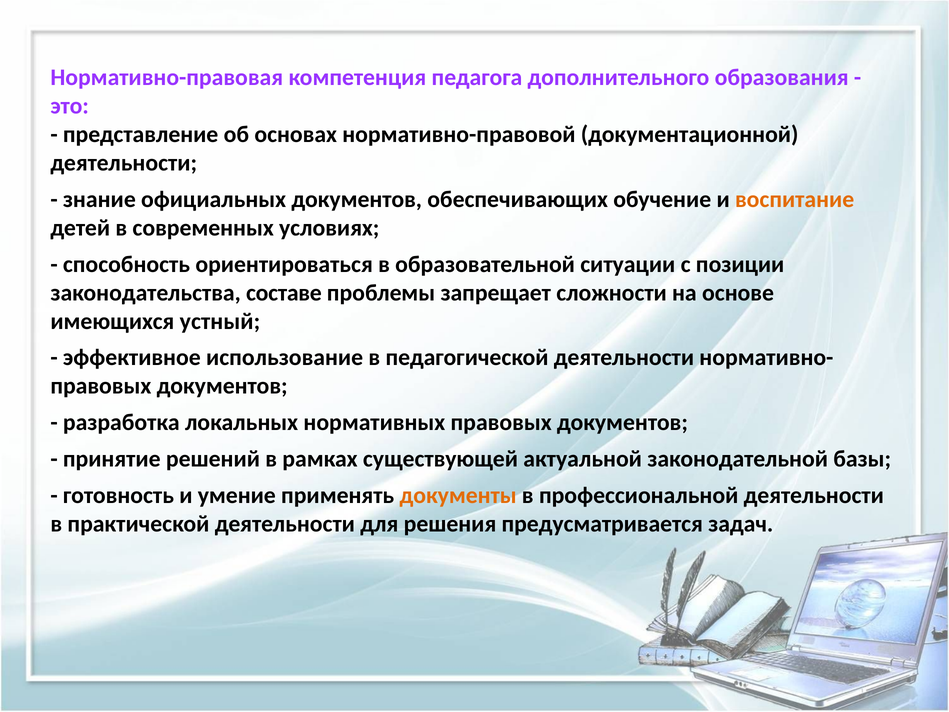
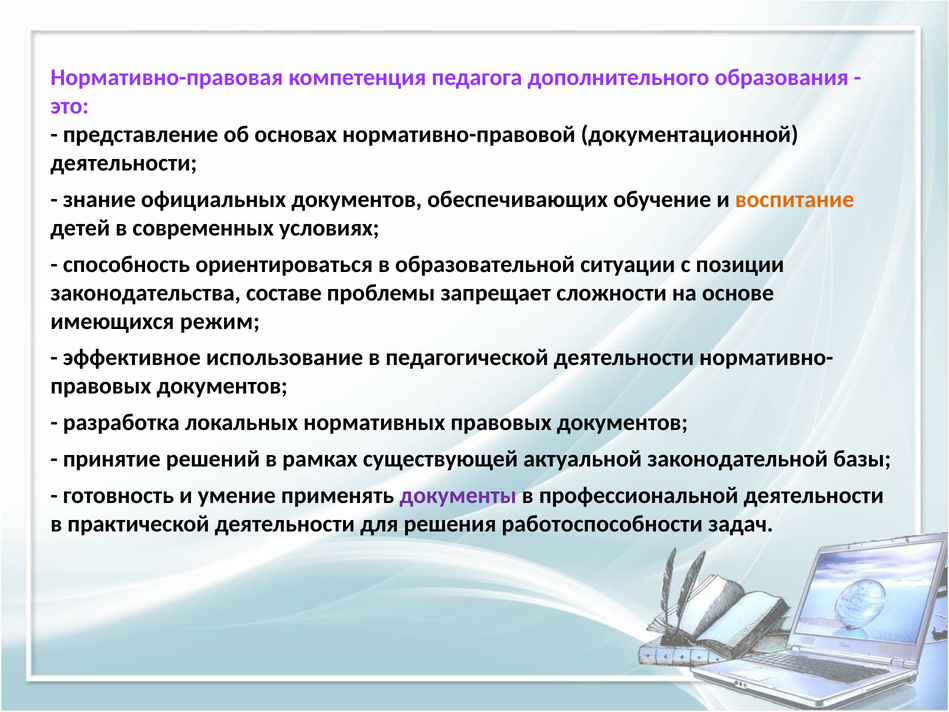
устный: устный -> режим
документы colour: orange -> purple
предусматривается: предусматривается -> работоспособности
